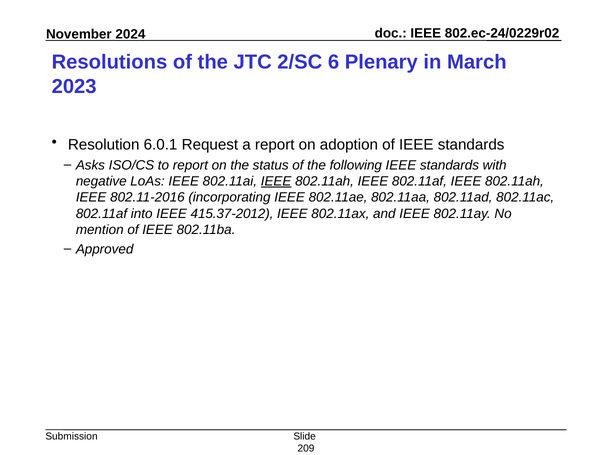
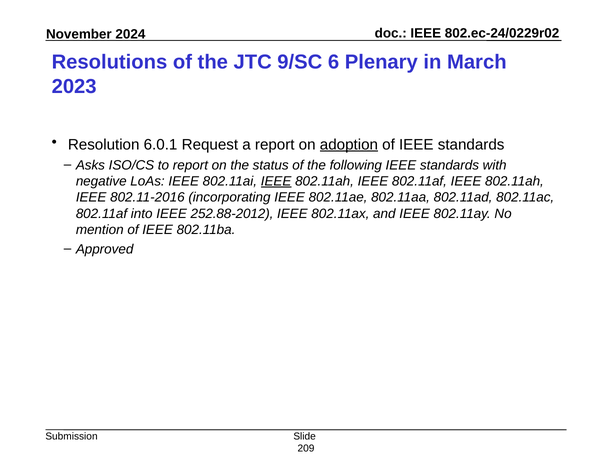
2/SC: 2/SC -> 9/SC
adoption underline: none -> present
415.37-2012: 415.37-2012 -> 252.88-2012
